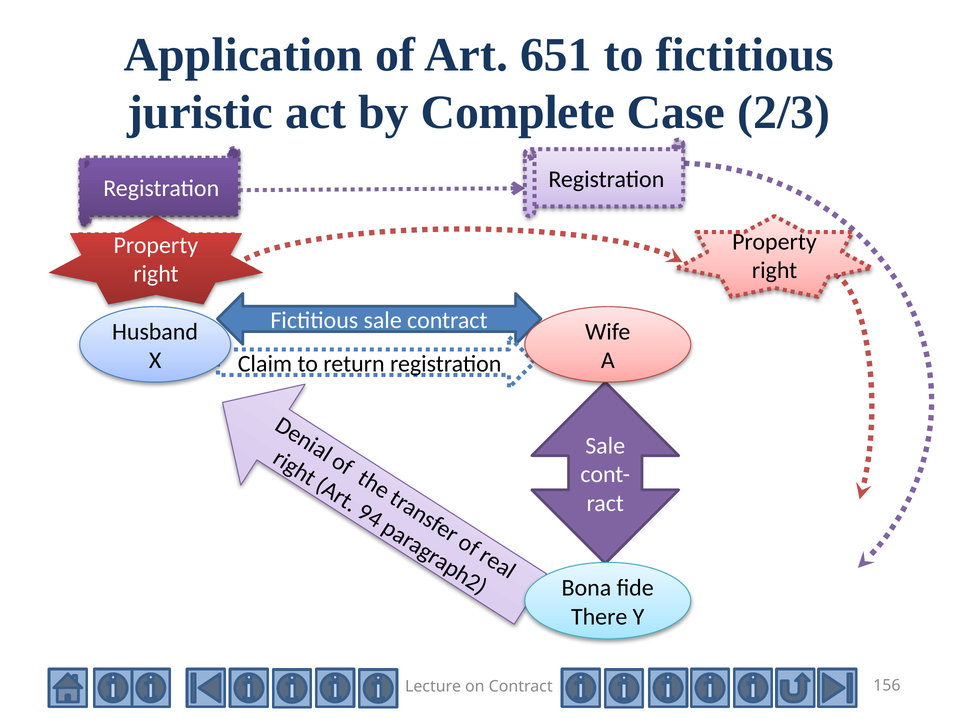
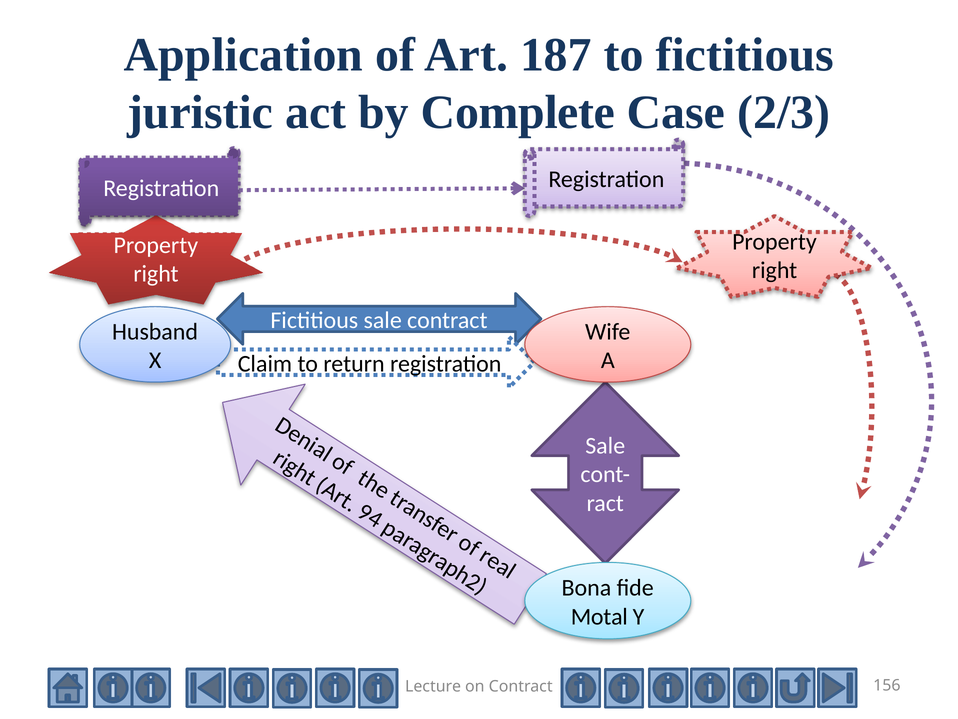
651: 651 -> 187
There: There -> Motal
